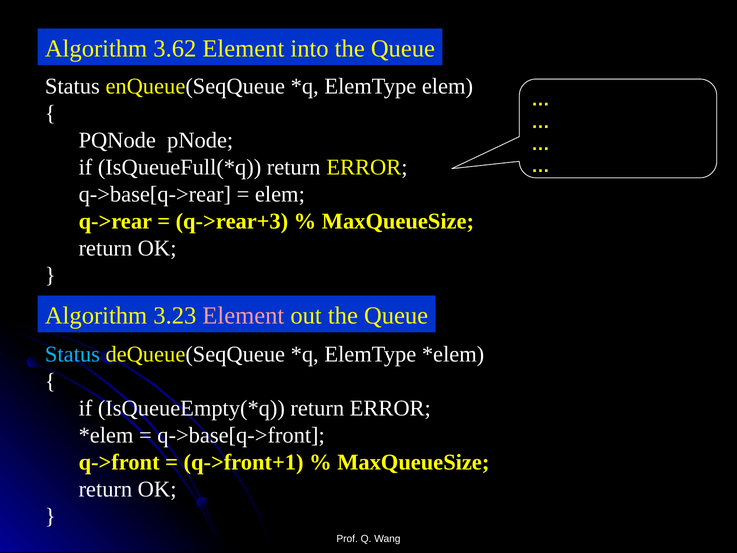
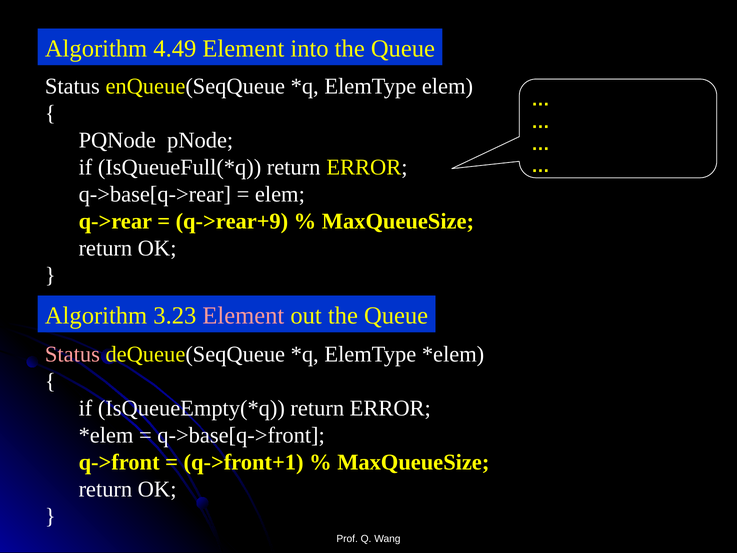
3.62: 3.62 -> 4.49
q->rear+3: q->rear+3 -> q->rear+9
Status at (72, 354) colour: light blue -> pink
